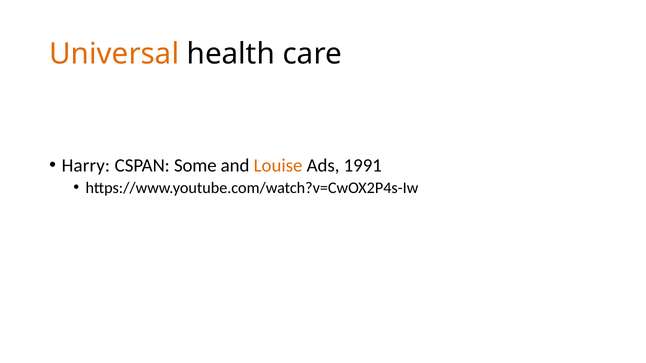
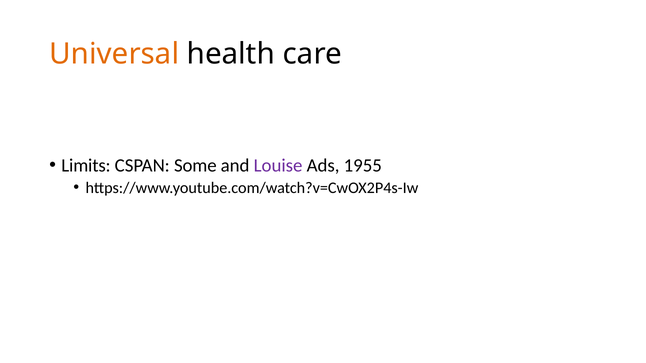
Harry: Harry -> Limits
Louise colour: orange -> purple
1991: 1991 -> 1955
